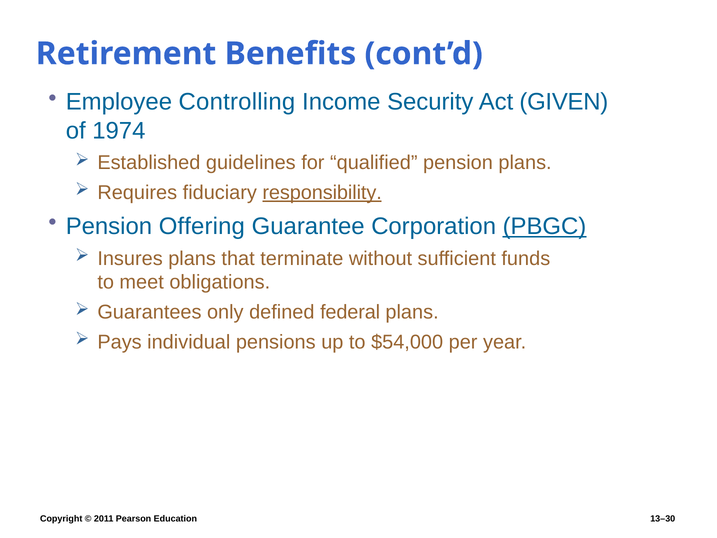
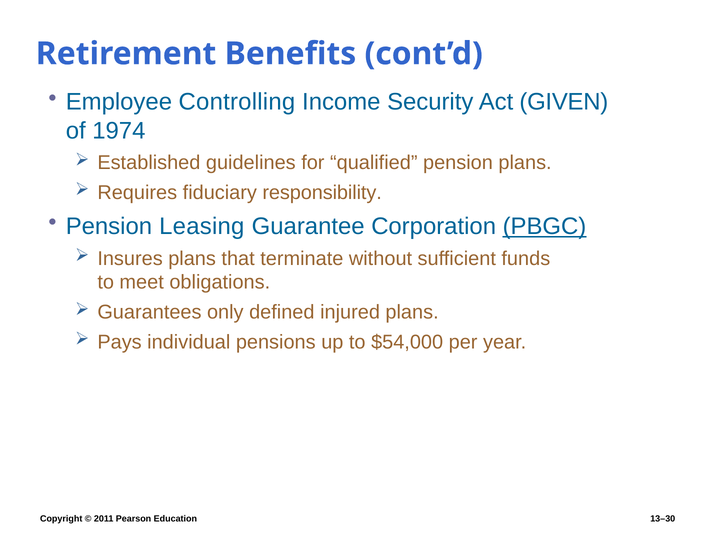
responsibility underline: present -> none
Offering: Offering -> Leasing
federal: federal -> injured
